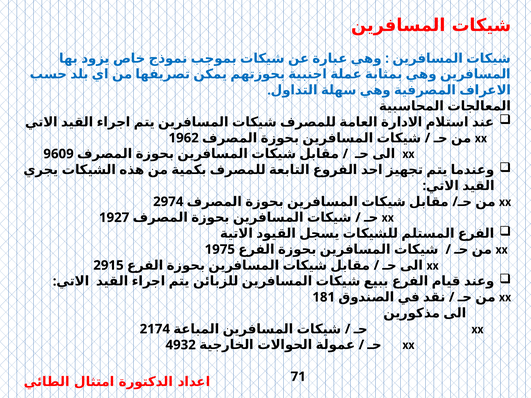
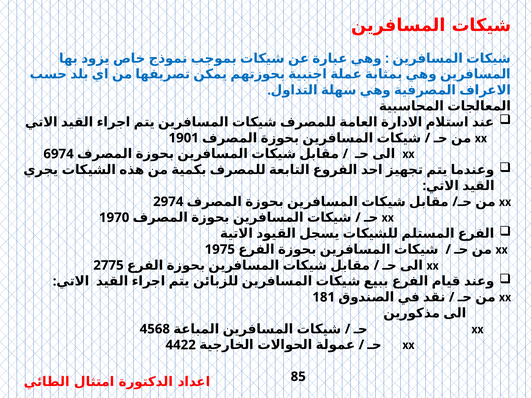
1962: 1962 -> 1901
9609: 9609 -> 6974
1927: 1927 -> 1970
2915: 2915 -> 2775
2174: 2174 -> 4568
4932: 4932 -> 4422
71: 71 -> 85
